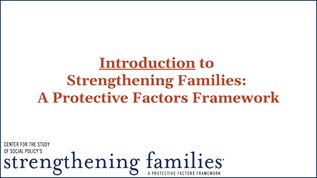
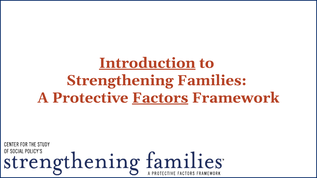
Factors underline: none -> present
